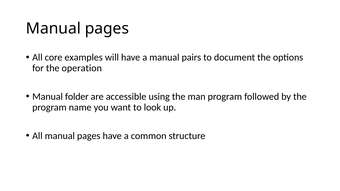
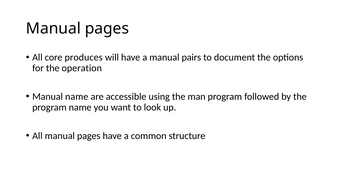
examples: examples -> produces
Manual folder: folder -> name
